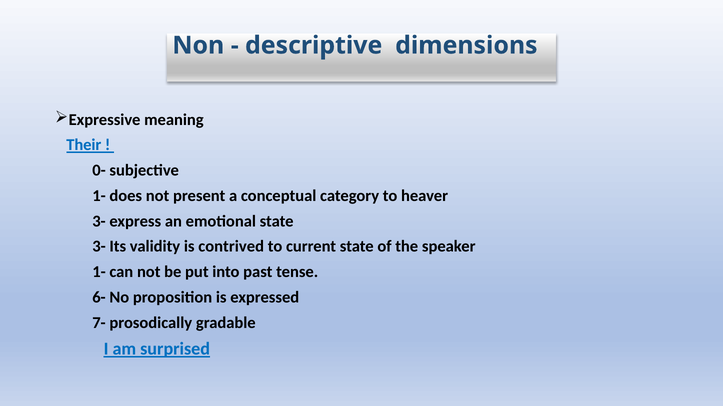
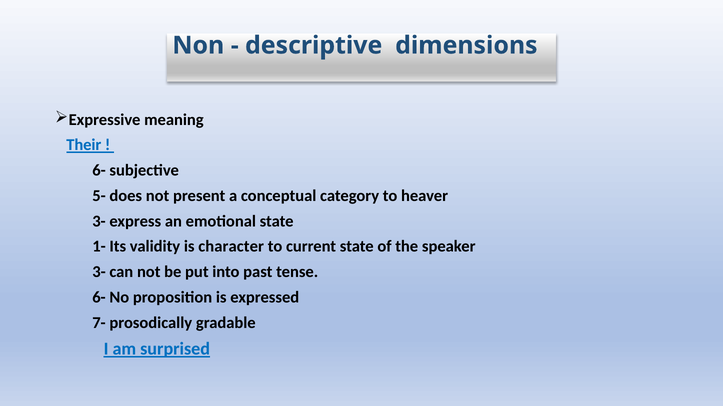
0- at (99, 171): 0- -> 6-
1- at (99, 196): 1- -> 5-
3- at (99, 247): 3- -> 1-
contrived: contrived -> character
1- at (99, 272): 1- -> 3-
